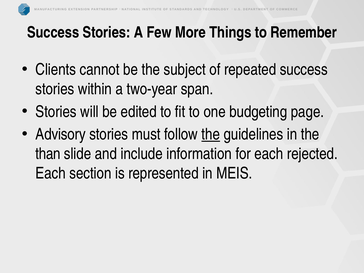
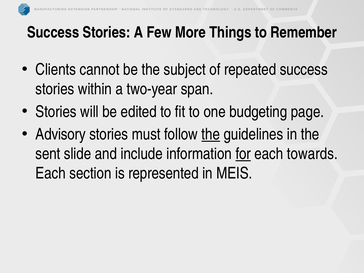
than: than -> sent
for underline: none -> present
rejected: rejected -> towards
